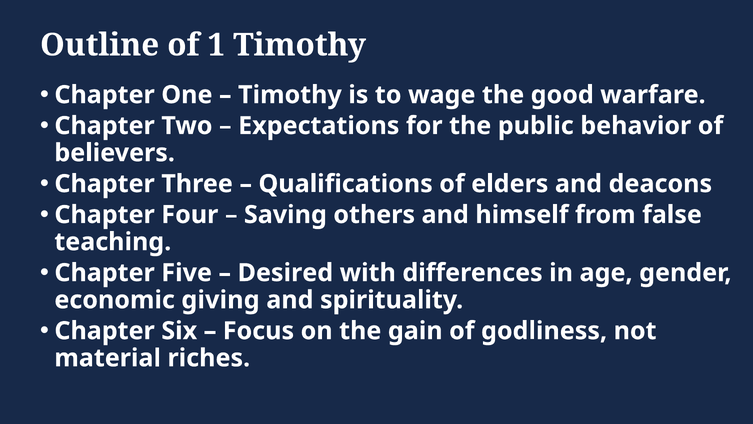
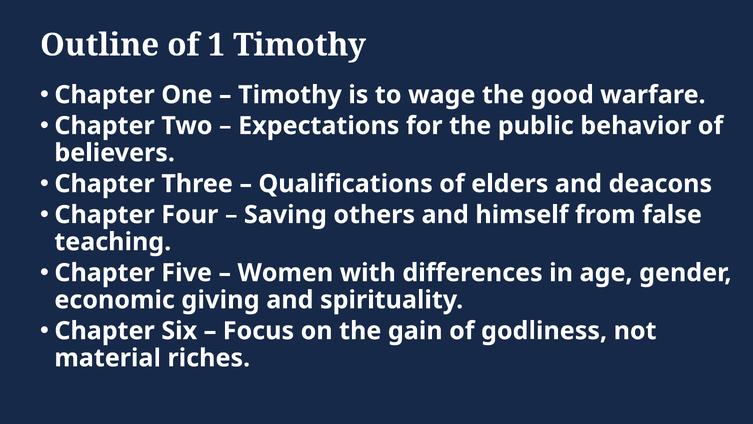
Desired: Desired -> Women
